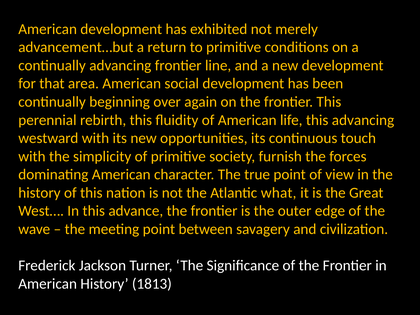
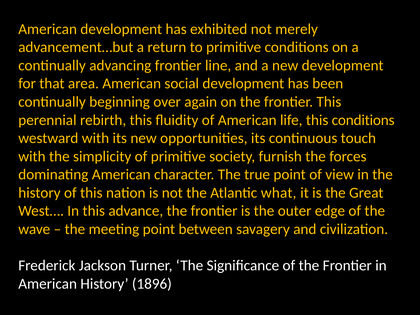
this advancing: advancing -> conditions
1813: 1813 -> 1896
